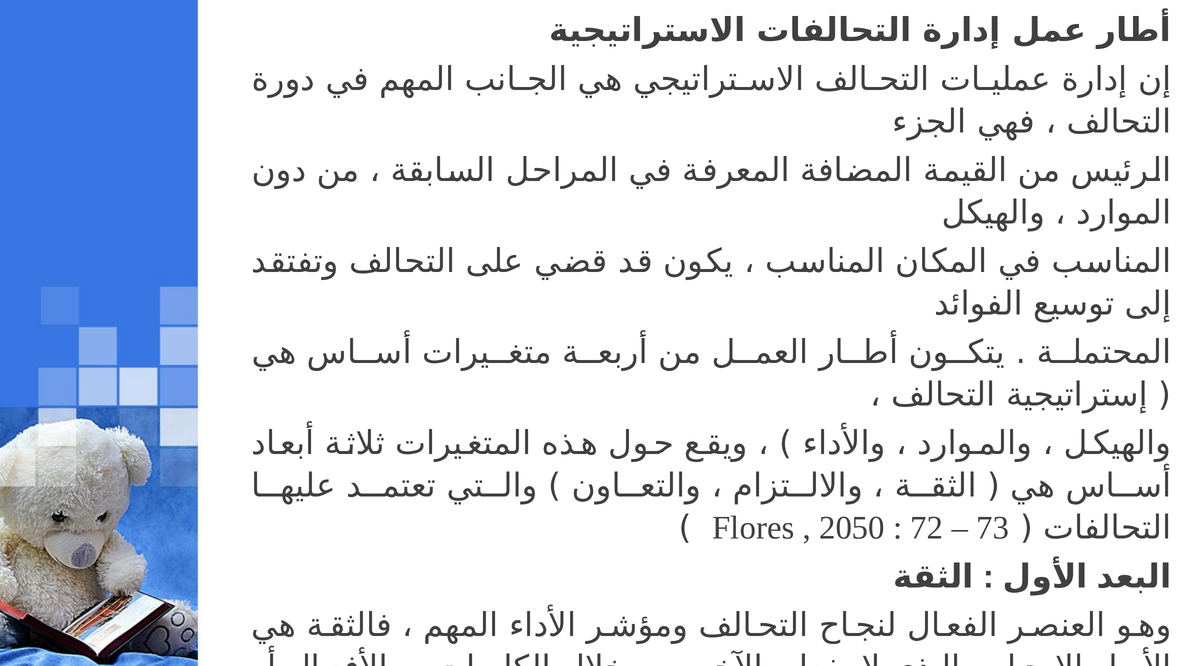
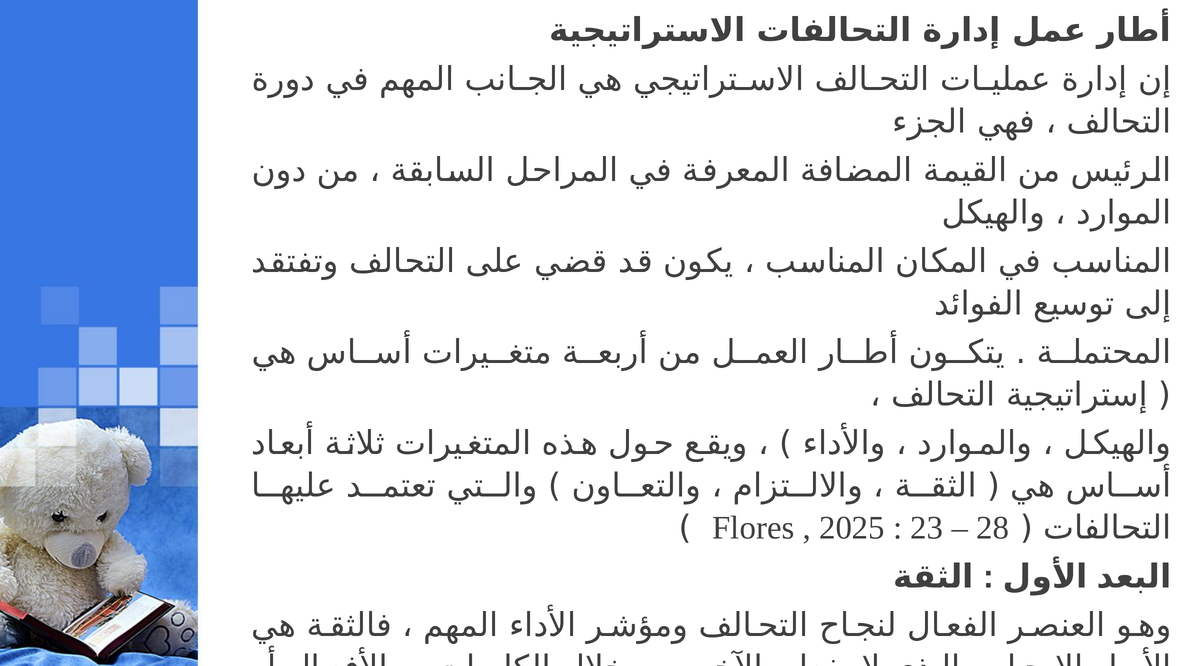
2050: 2050 -> 2025
72: 72 -> 23
73: 73 -> 28
